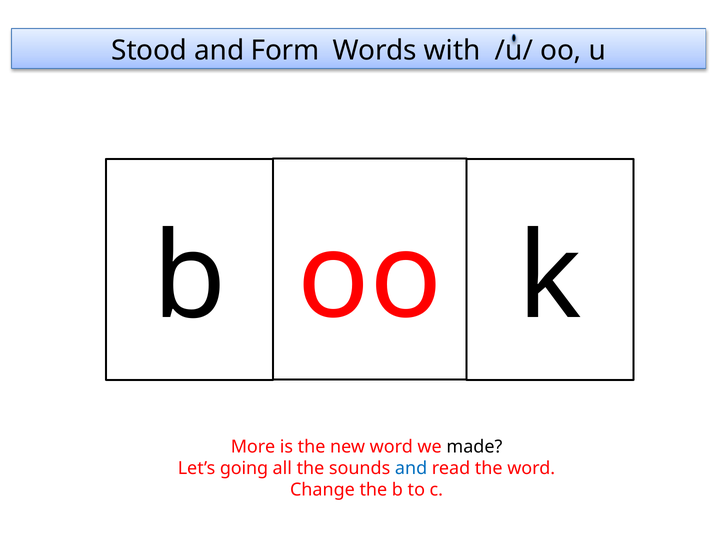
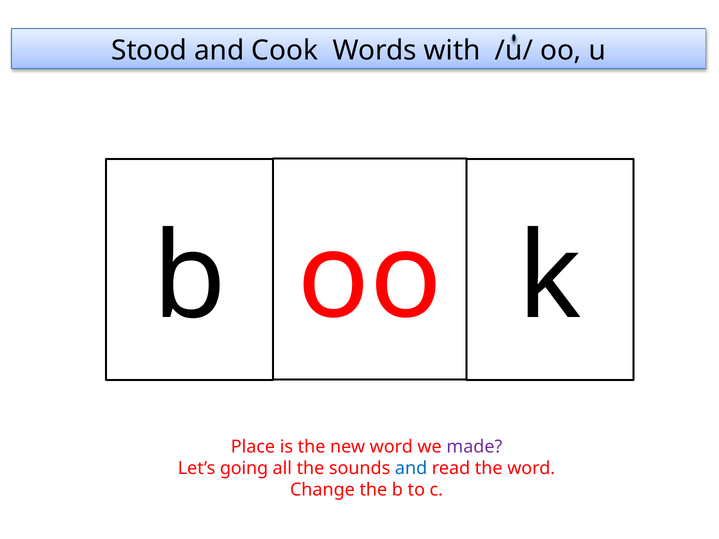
Form: Form -> Cook
More: More -> Place
made colour: black -> purple
